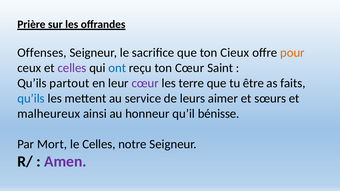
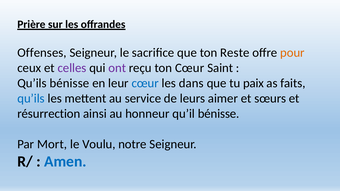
Cieux: Cieux -> Reste
ont colour: blue -> purple
Qu’ils partout: partout -> bénisse
cœur at (145, 83) colour: purple -> blue
terre: terre -> dans
être: être -> paix
malheureux: malheureux -> résurrection
le Celles: Celles -> Voulu
Amen colour: purple -> blue
